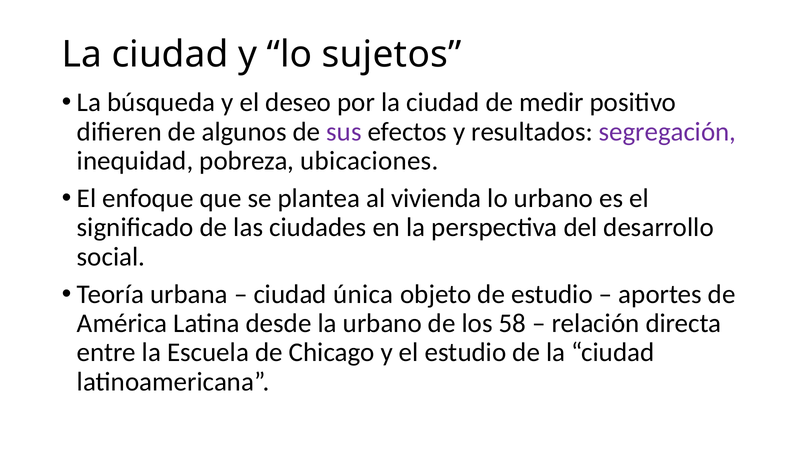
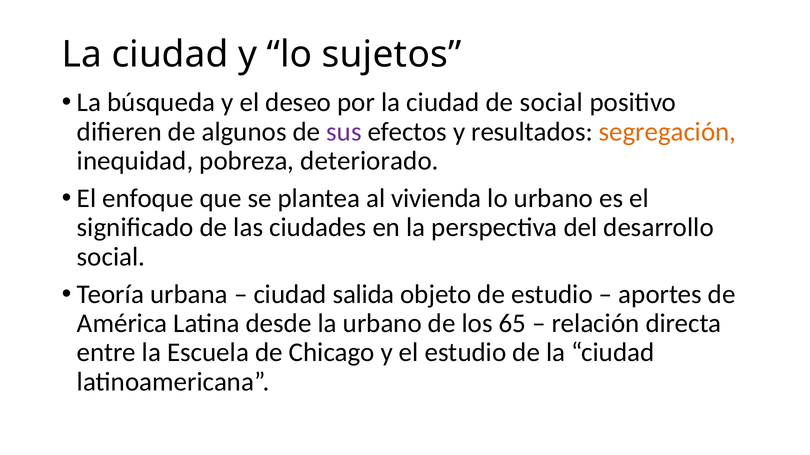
de medir: medir -> social
segregación colour: purple -> orange
ubicaciones: ubicaciones -> deteriorado
única: única -> salida
58: 58 -> 65
